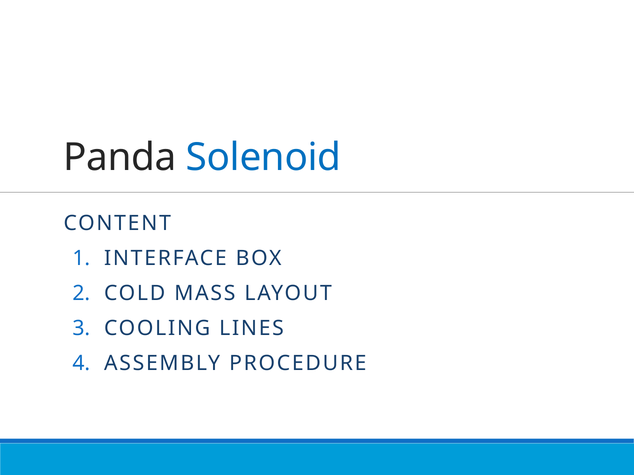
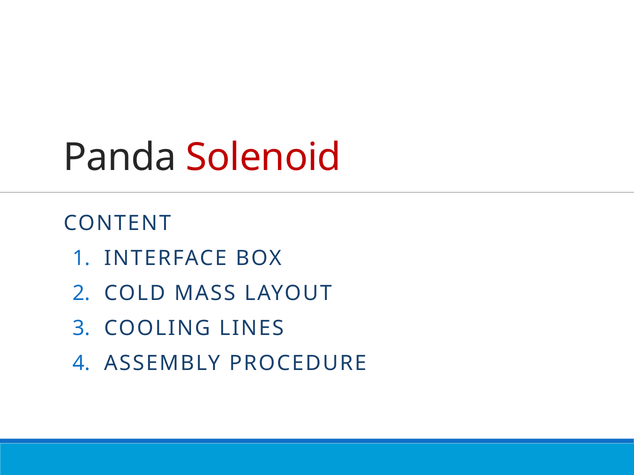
Solenoid colour: blue -> red
